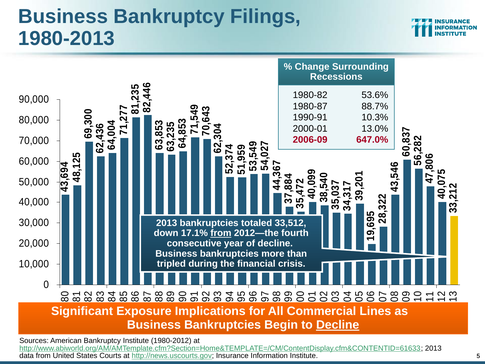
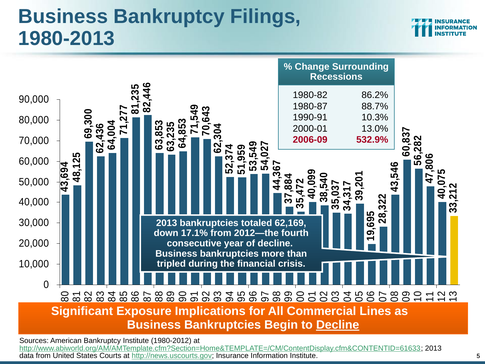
53.6%: 53.6% -> 86.2%
647.0%: 647.0% -> 532.9%
33,512: 33,512 -> 62,169
from at (221, 233) underline: present -> none
